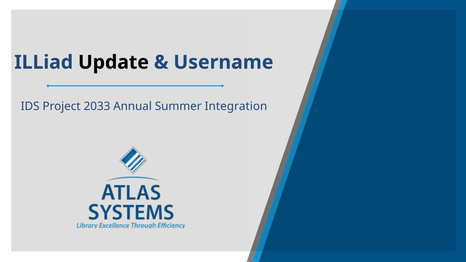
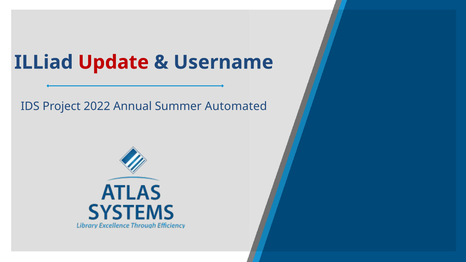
Update colour: black -> red
2033: 2033 -> 2022
Integration: Integration -> Automated
